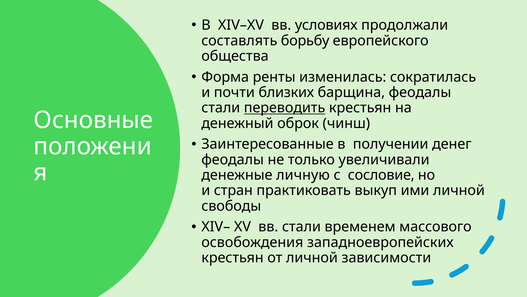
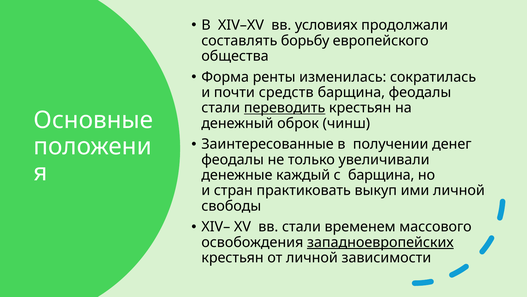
близких: близких -> средств
личную: личную -> каждый
с сословие: сословие -> барщина
западноевропейских underline: none -> present
